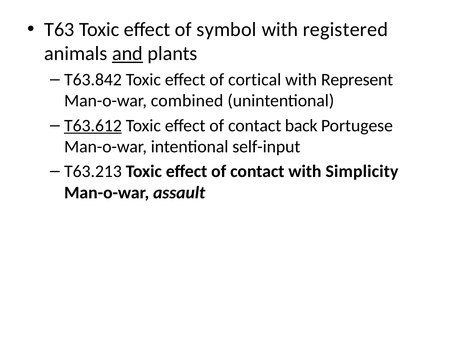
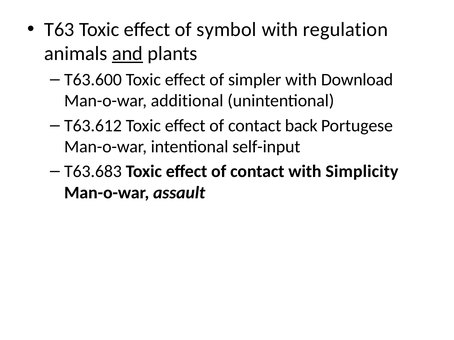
registered: registered -> regulation
T63.842: T63.842 -> T63.600
cortical: cortical -> simpler
Represent: Represent -> Download
combined: combined -> additional
T63.612 underline: present -> none
T63.213: T63.213 -> T63.683
